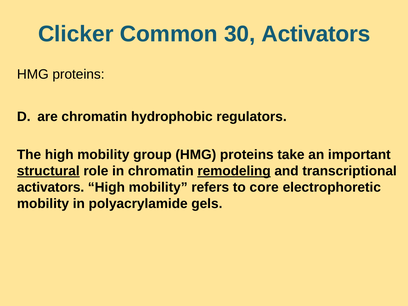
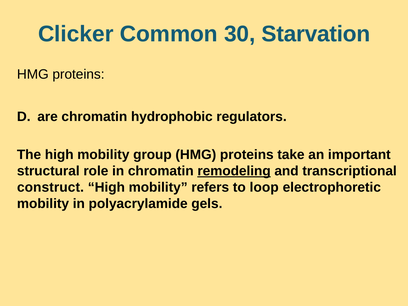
30 Activators: Activators -> Starvation
structural underline: present -> none
activators at (51, 187): activators -> construct
core: core -> loop
